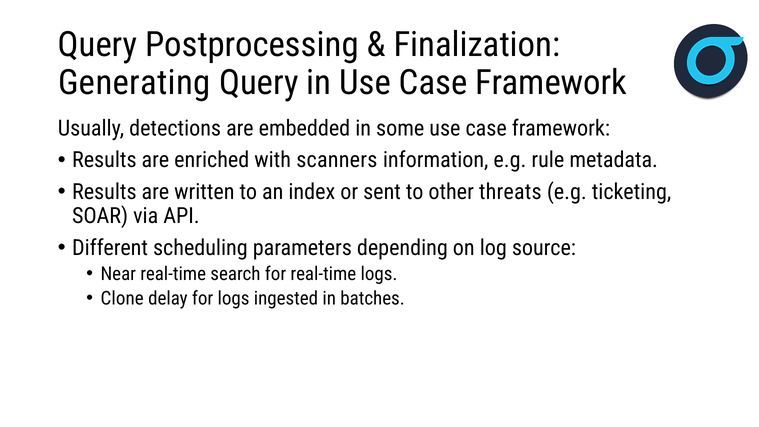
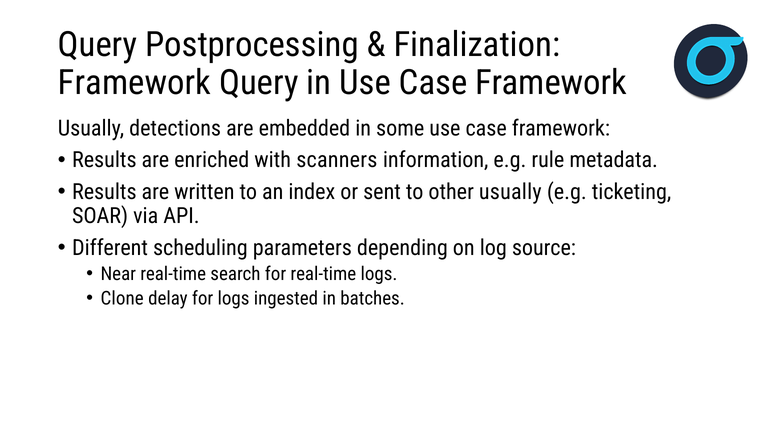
Generating at (134, 83): Generating -> Framework
other threats: threats -> usually
